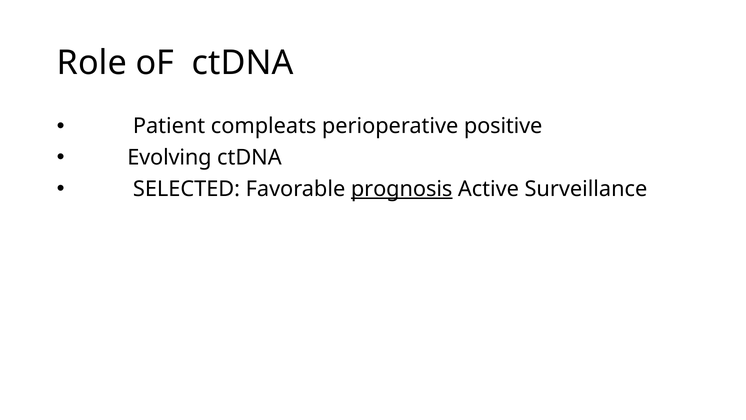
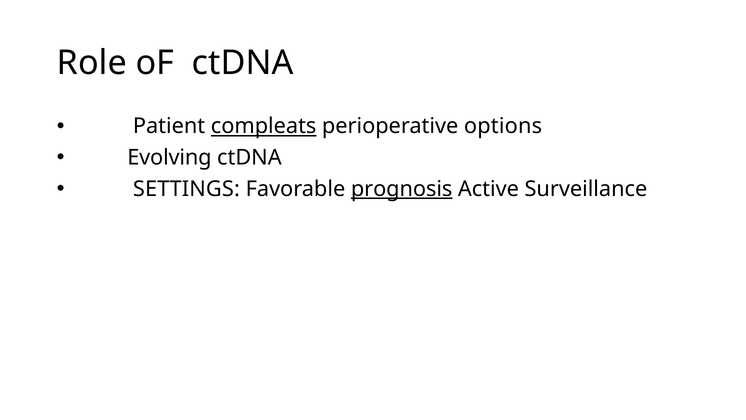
compleats underline: none -> present
positive: positive -> options
SELECTED: SELECTED -> SETTINGS
